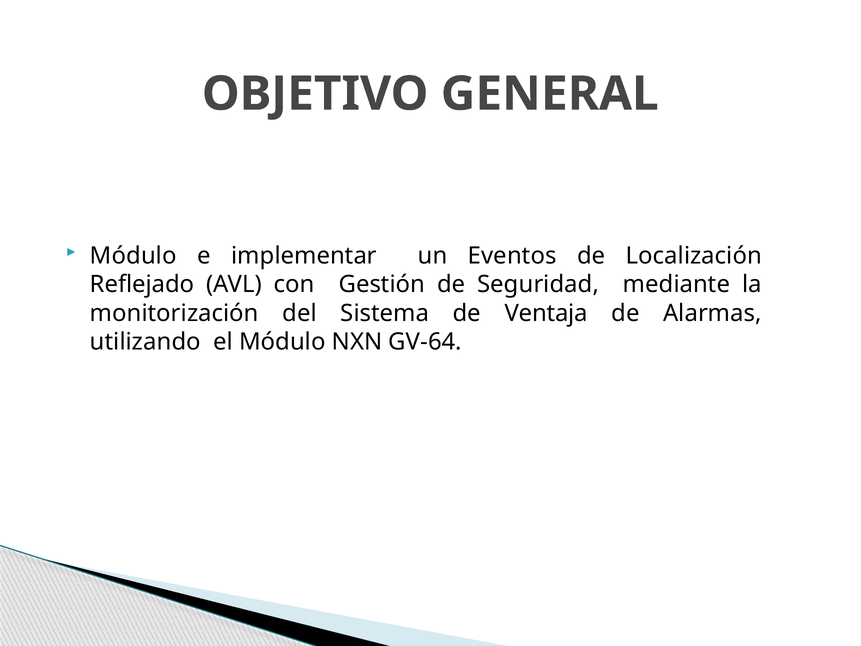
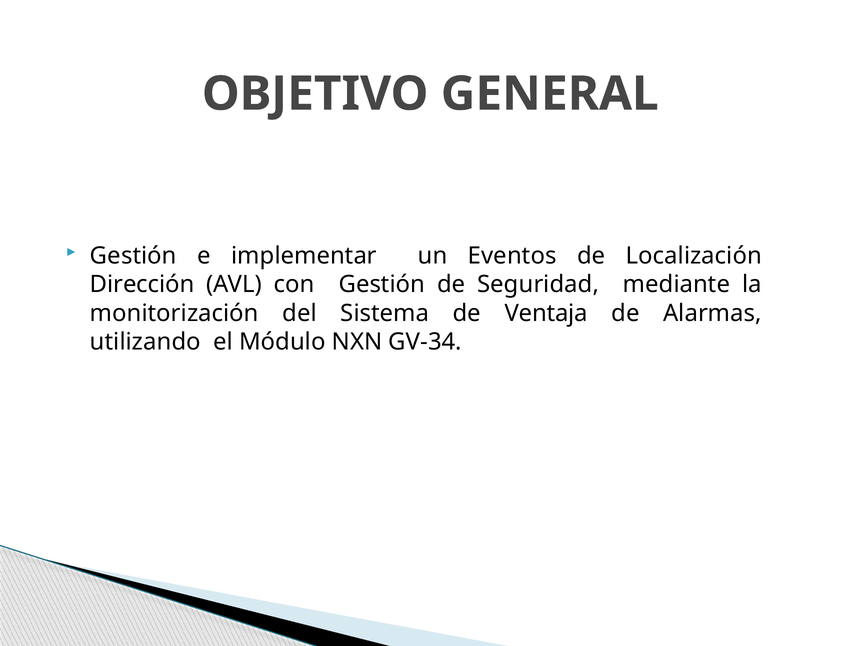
Módulo at (133, 256): Módulo -> Gestión
Reflejado: Reflejado -> Dirección
GV-64: GV-64 -> GV-34
